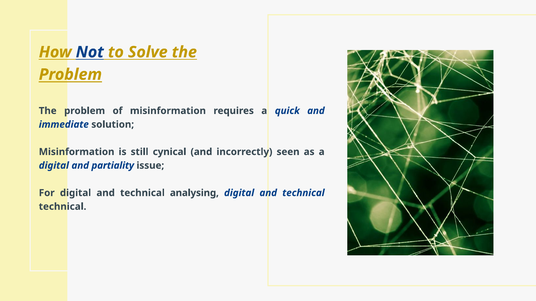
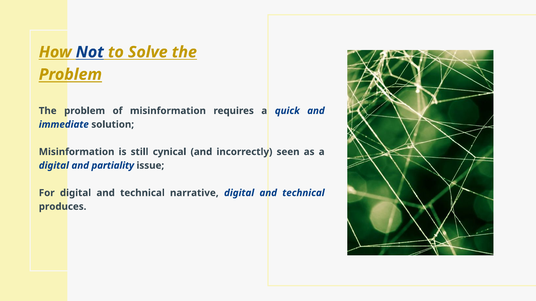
analysing: analysing -> narrative
technical at (63, 207): technical -> produces
